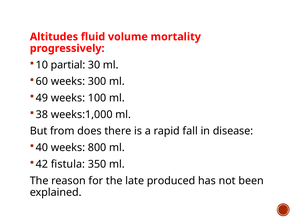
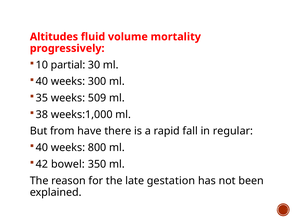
60 at (42, 81): 60 -> 40
49: 49 -> 35
100: 100 -> 509
does: does -> have
disease: disease -> regular
fistula: fistula -> bowel
produced: produced -> gestation
